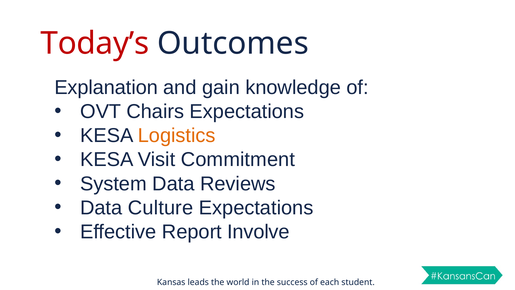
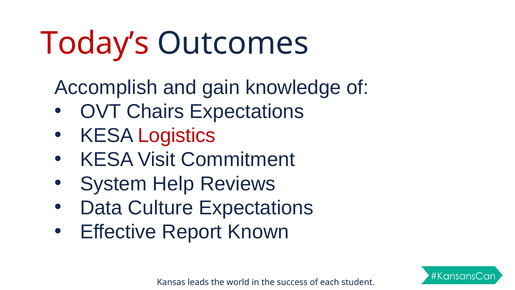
Explanation: Explanation -> Accomplish
Logistics colour: orange -> red
System Data: Data -> Help
Involve: Involve -> Known
